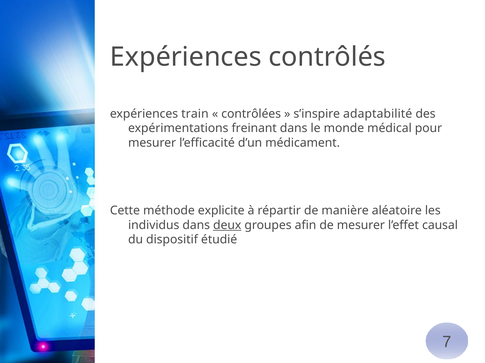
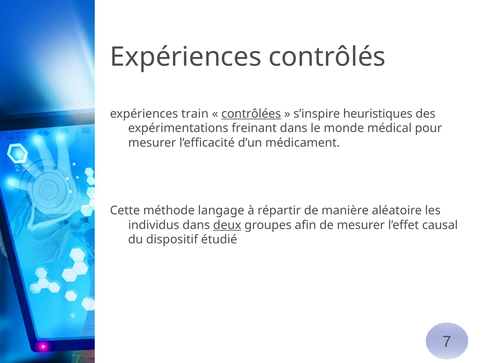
contrôlées underline: none -> present
adaptabilité: adaptabilité -> heuristiques
explicite: explicite -> langage
